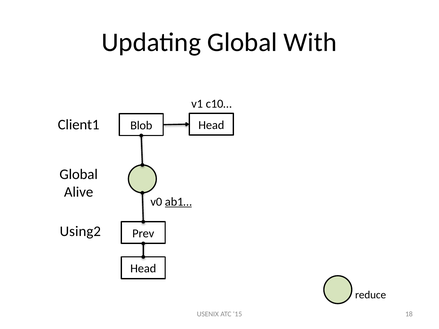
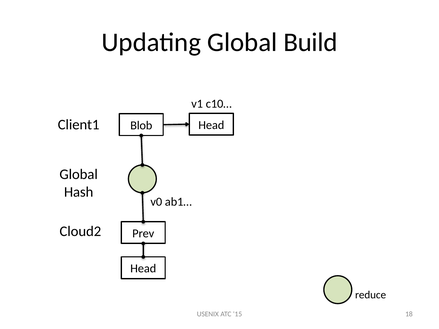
With: With -> Build
Alive: Alive -> Hash
ab1… underline: present -> none
Using2: Using2 -> Cloud2
